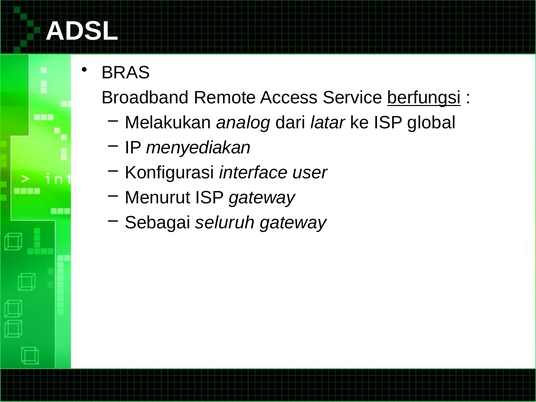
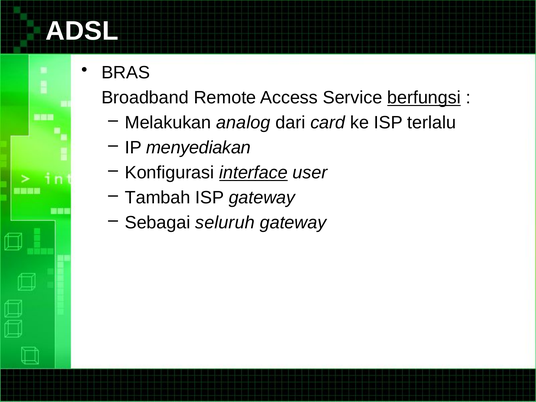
latar: latar -> card
global: global -> terlalu
interface underline: none -> present
Menurut: Menurut -> Tambah
